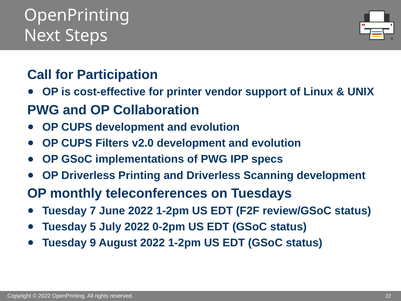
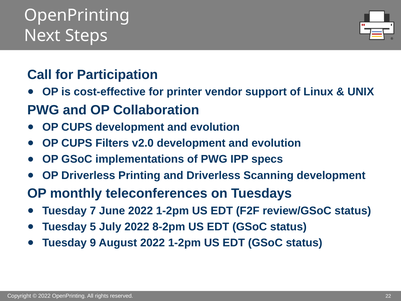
0-2pm: 0-2pm -> 8-2pm
